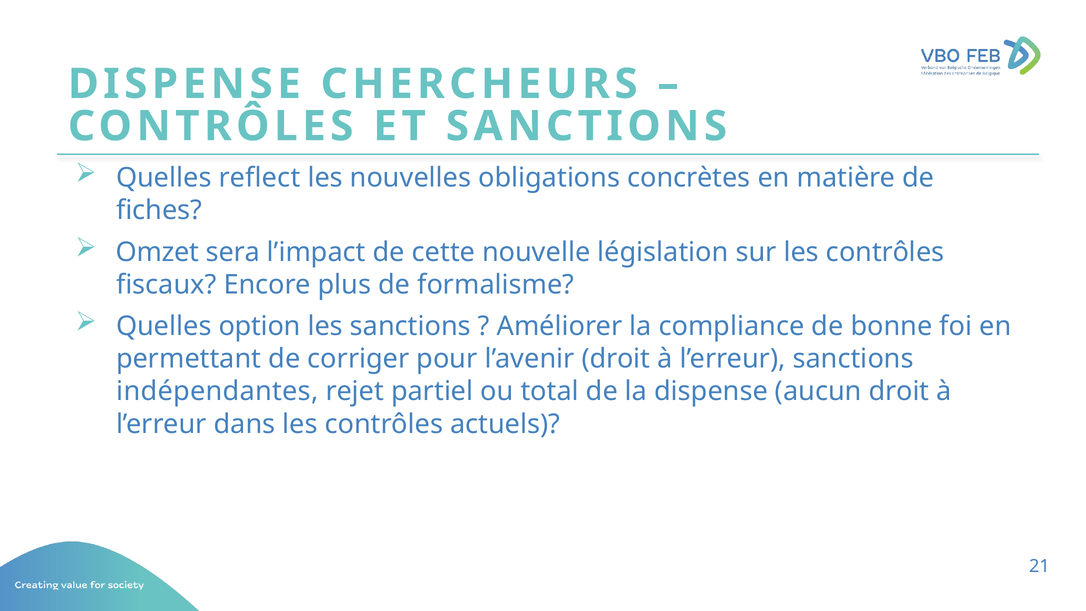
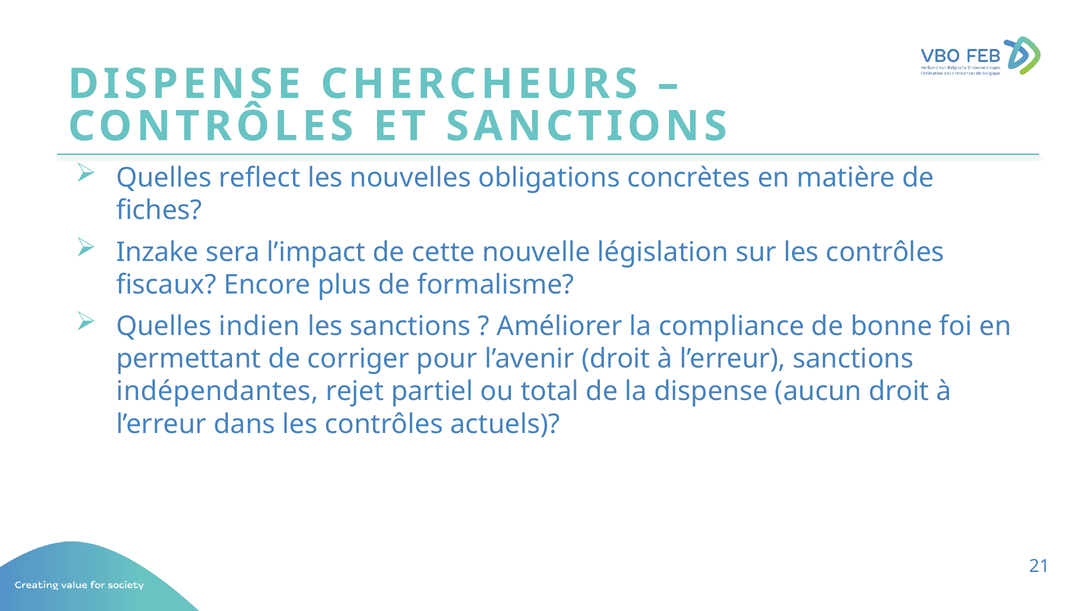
Omzet: Omzet -> Inzake
option: option -> indien
